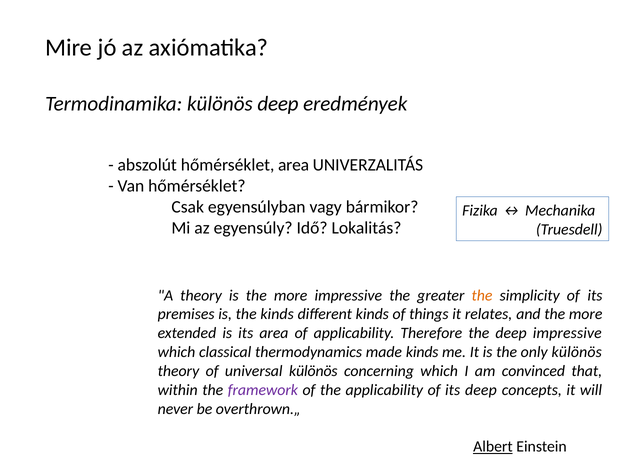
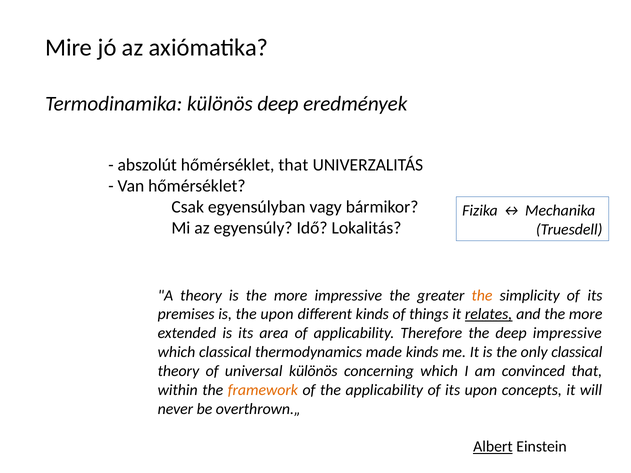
hőmérséklet area: area -> that
the kinds: kinds -> upon
relates underline: none -> present
only különös: különös -> classical
framework colour: purple -> orange
its deep: deep -> upon
